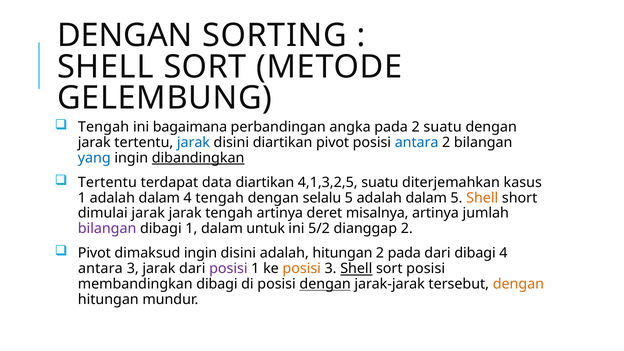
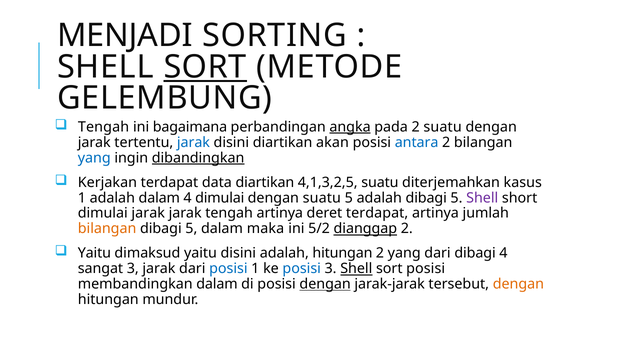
DENGAN at (125, 36): DENGAN -> MENJADI
SORT at (205, 67) underline: none -> present
angka underline: none -> present
diartikan pivot: pivot -> akan
Tertentu at (107, 182): Tertentu -> Kerjakan
4 tengah: tengah -> dimulai
dengan selalu: selalu -> suatu
5 adalah dalam: dalam -> dibagi
Shell at (482, 198) colour: orange -> purple
deret misalnya: misalnya -> terdapat
bilangan at (107, 229) colour: purple -> orange
1 at (191, 229): 1 -> 5
untuk: untuk -> maka
dianggap underline: none -> present
Pivot at (94, 253): Pivot -> Yaitu
dimaksud ingin: ingin -> yaitu
2 pada: pada -> yang
antara at (100, 269): antara -> sangat
posisi at (228, 269) colour: purple -> blue
posisi at (302, 269) colour: orange -> blue
membandingkan dibagi: dibagi -> dalam
